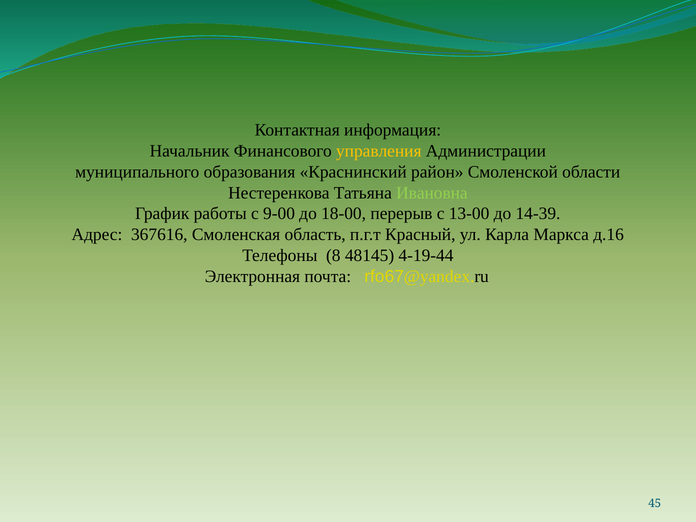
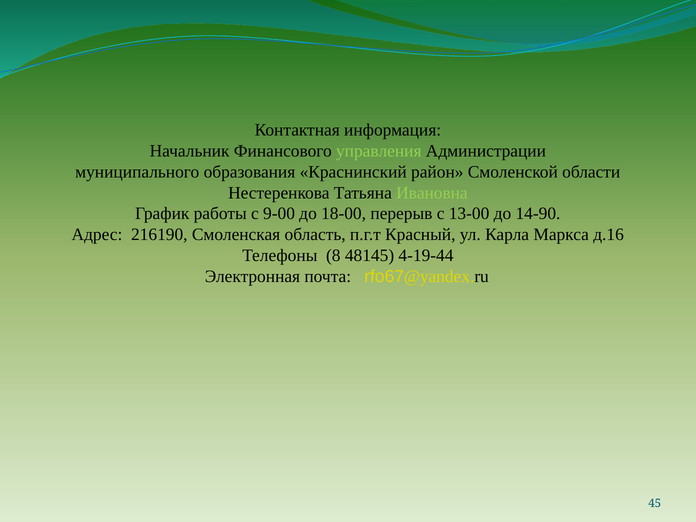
управления colour: yellow -> light green
14-39: 14-39 -> 14-90
367616: 367616 -> 216190
